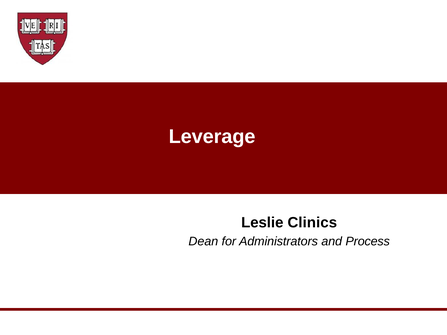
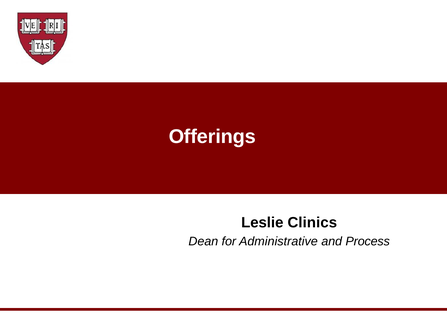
Leverage: Leverage -> Offerings
Administrators: Administrators -> Administrative
